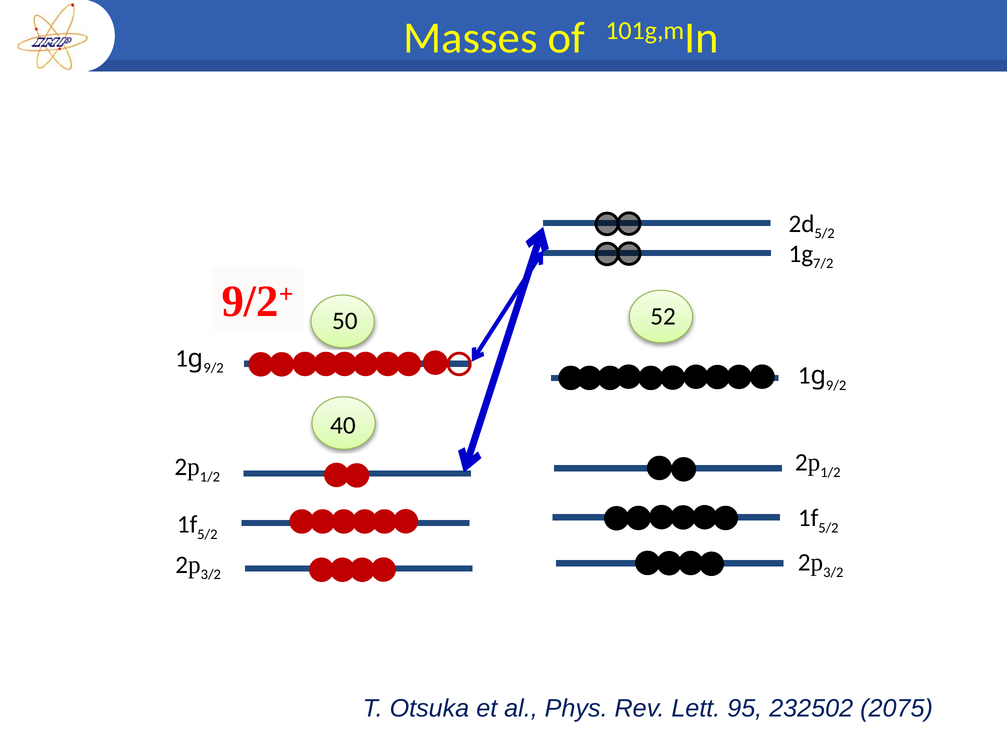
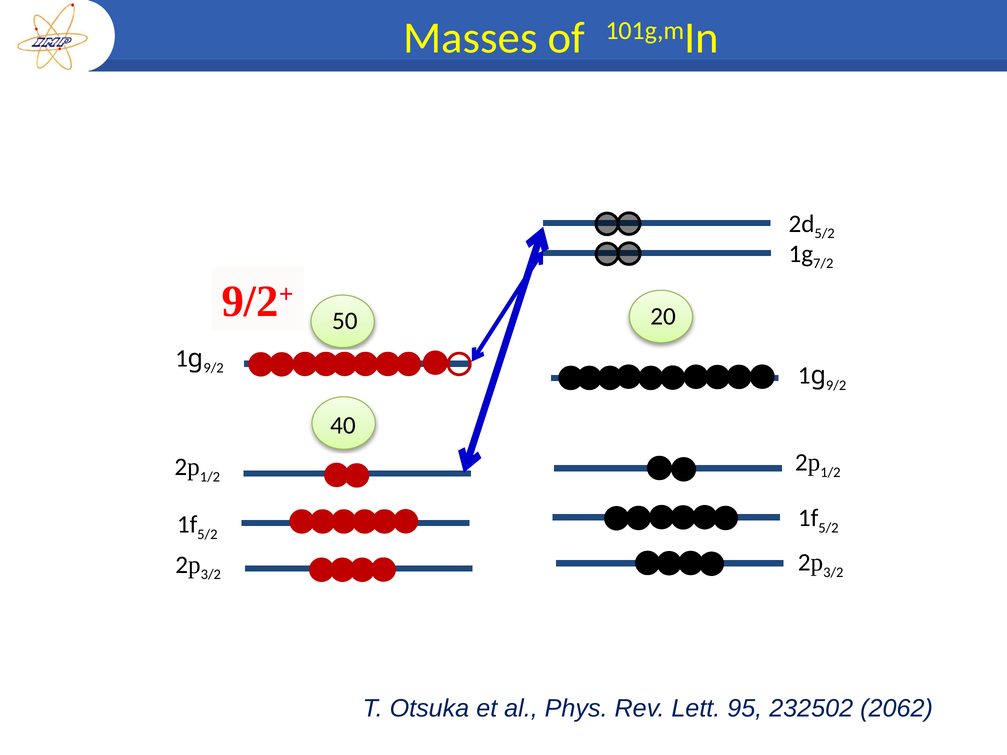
52: 52 -> 20
2075: 2075 -> 2062
